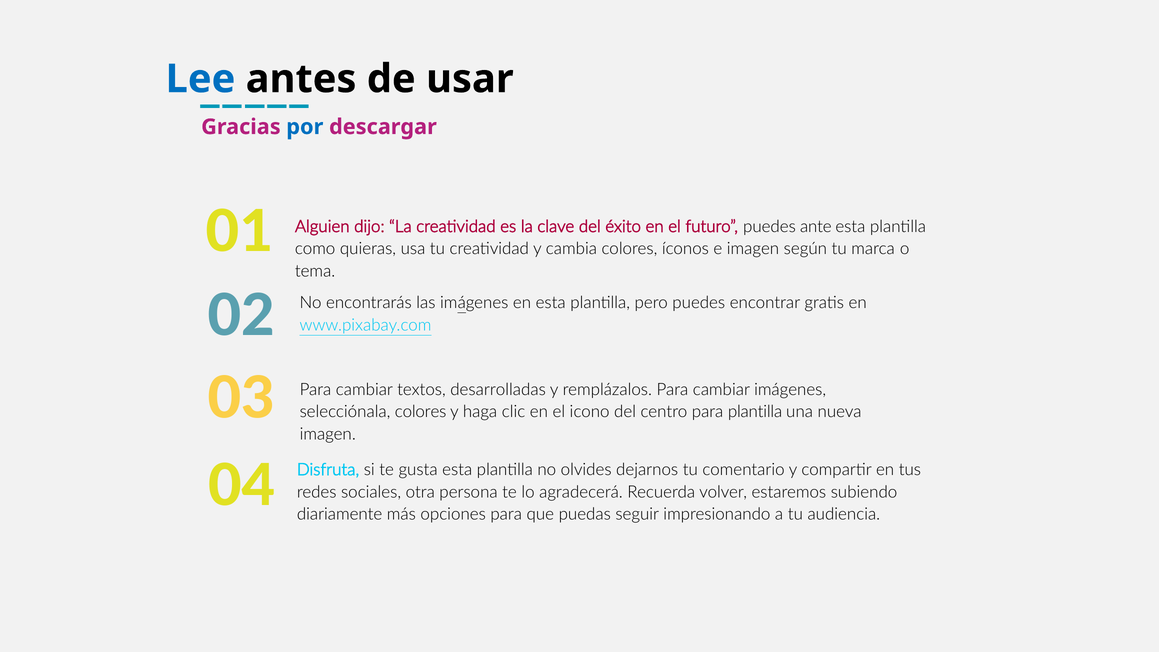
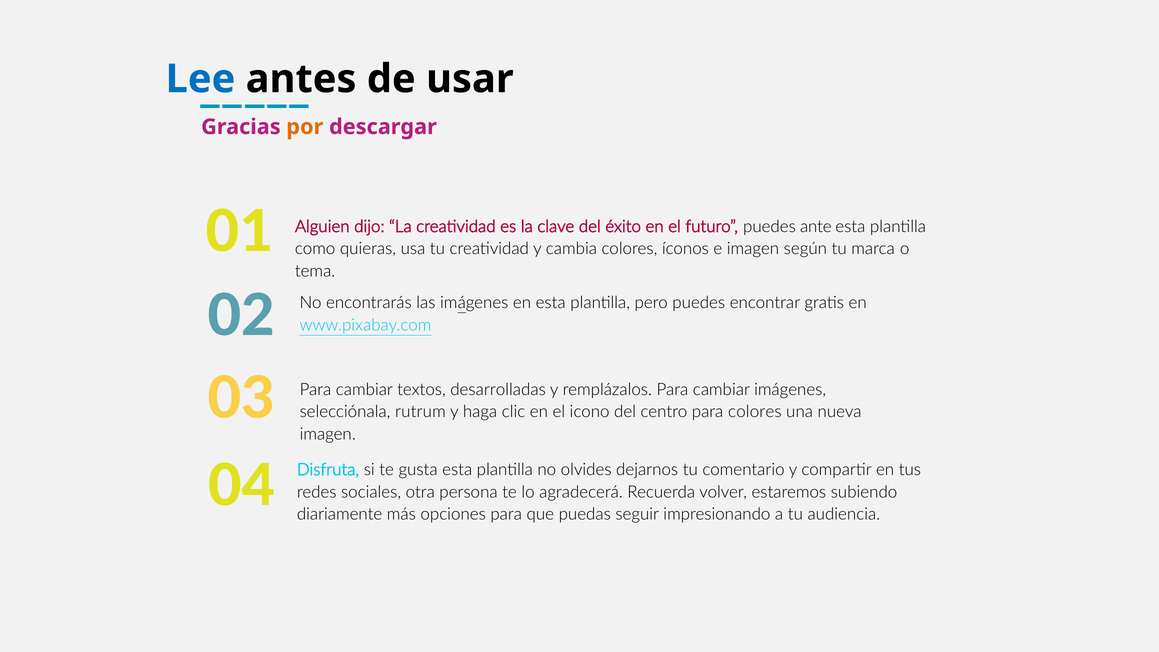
por colour: blue -> orange
selecciónala colores: colores -> rutrum
para plantilla: plantilla -> colores
